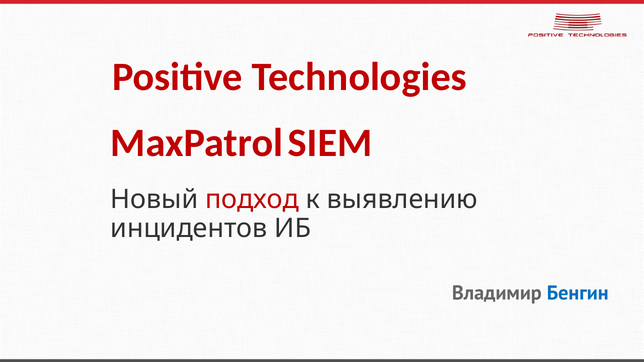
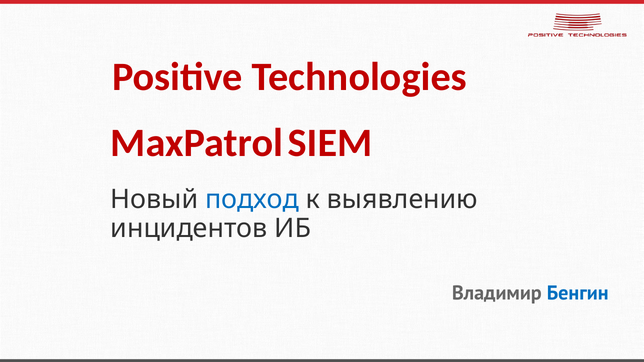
подход colour: red -> blue
